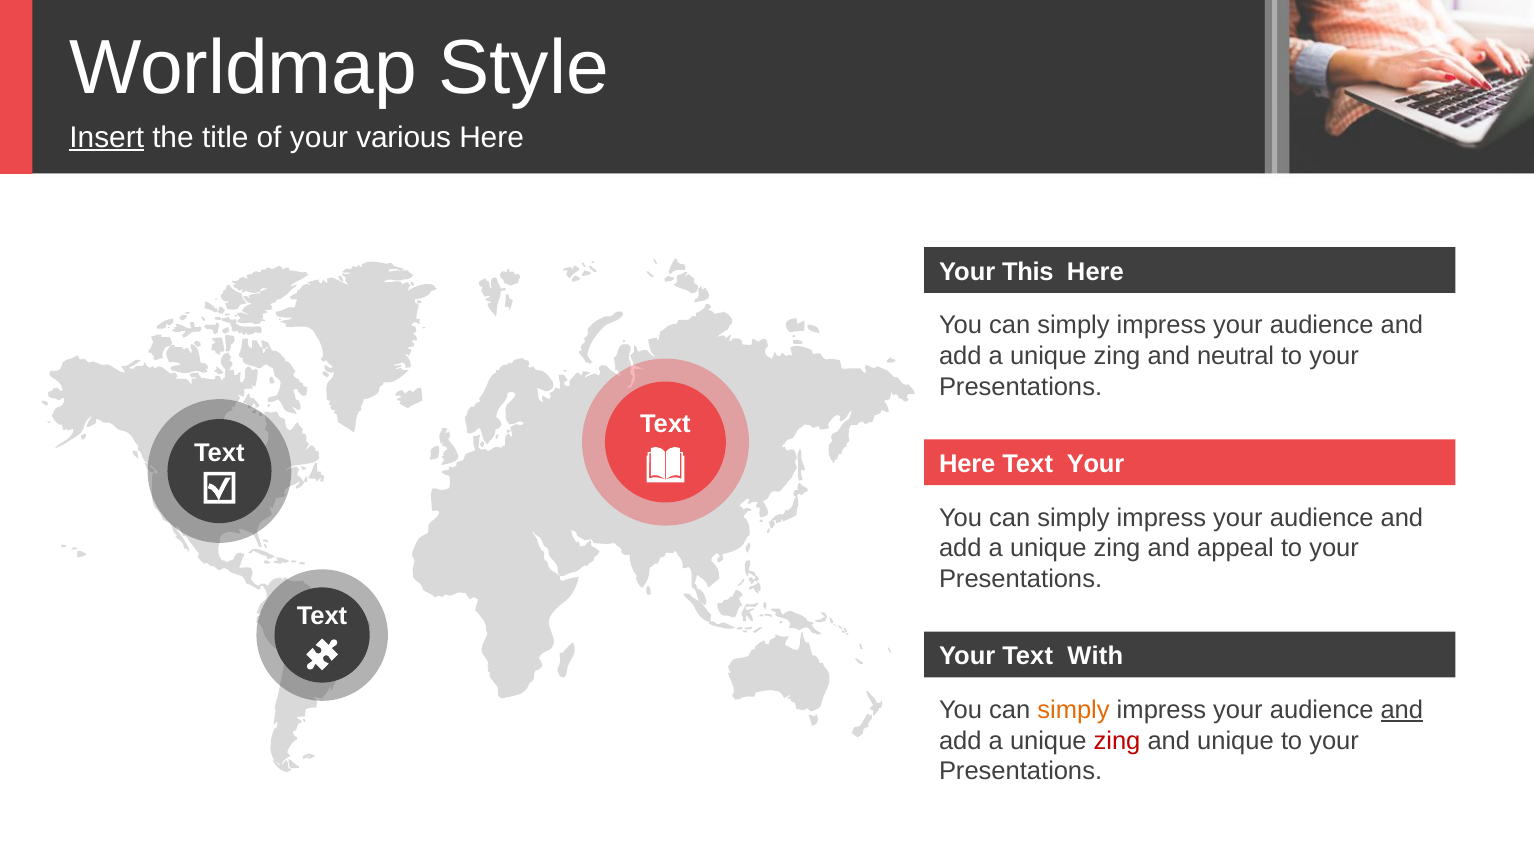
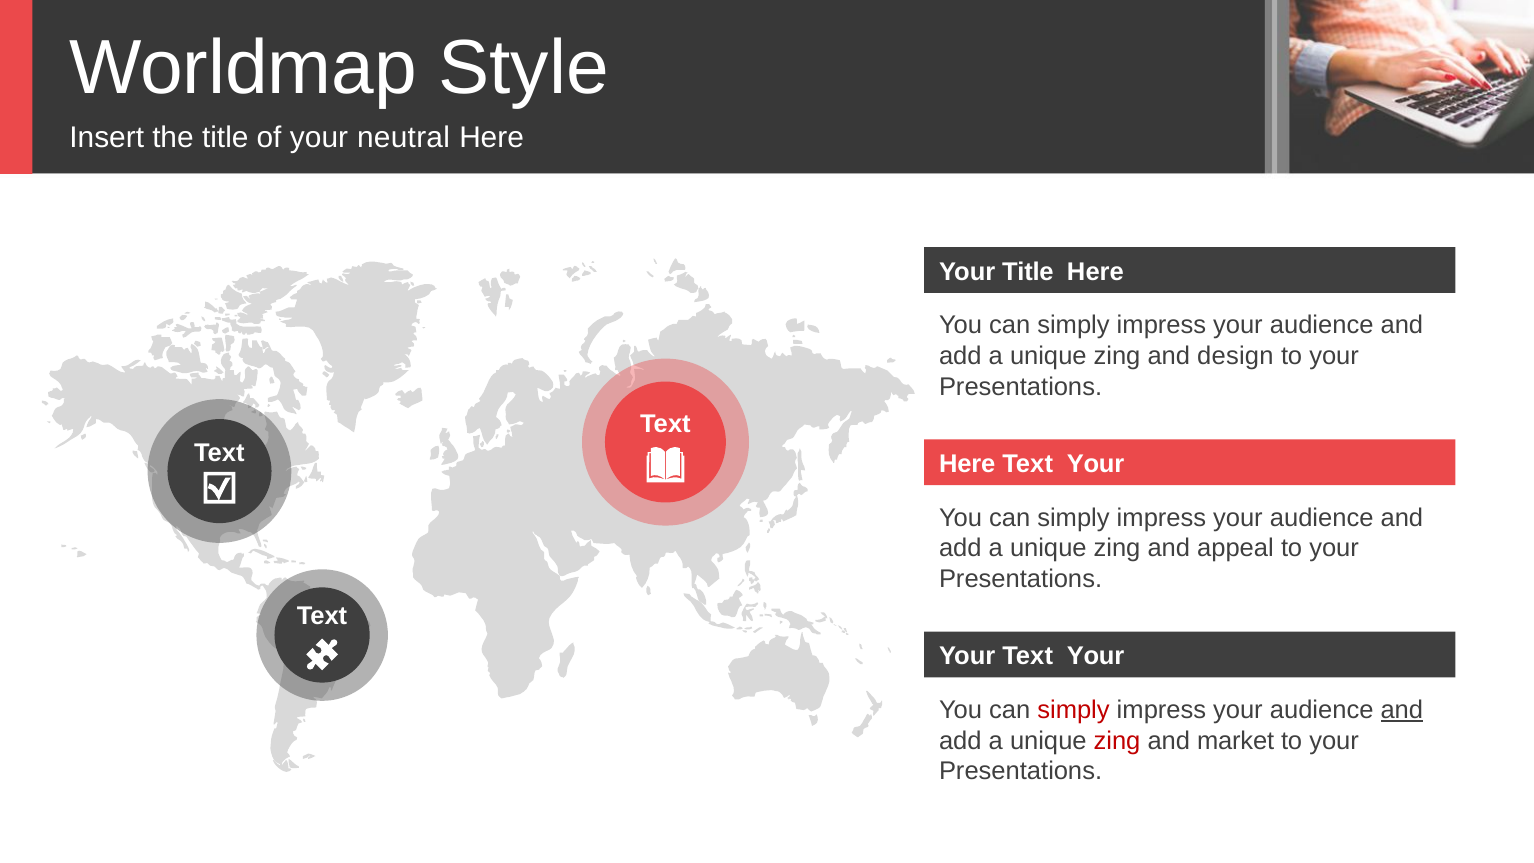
Insert underline: present -> none
various: various -> neutral
Your This: This -> Title
neutral: neutral -> design
Your Text With: With -> Your
simply at (1073, 710) colour: orange -> red
and unique: unique -> market
